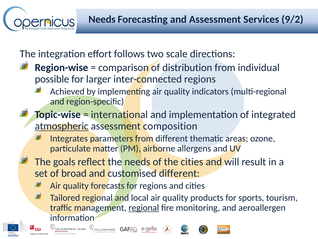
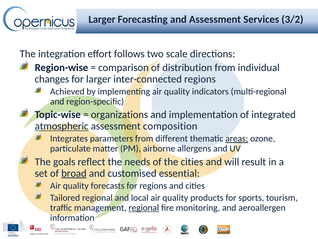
Needs at (102, 19): Needs -> Larger
9/2: 9/2 -> 3/2
possible: possible -> changes
international: international -> organizations
areas underline: none -> present
broad underline: none -> present
customised different: different -> essential
